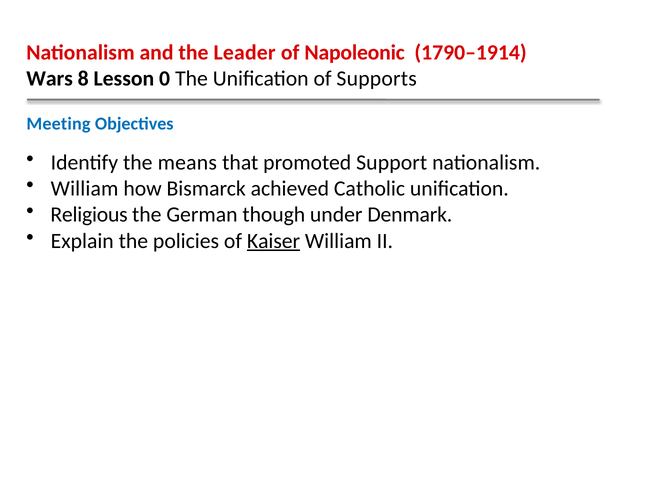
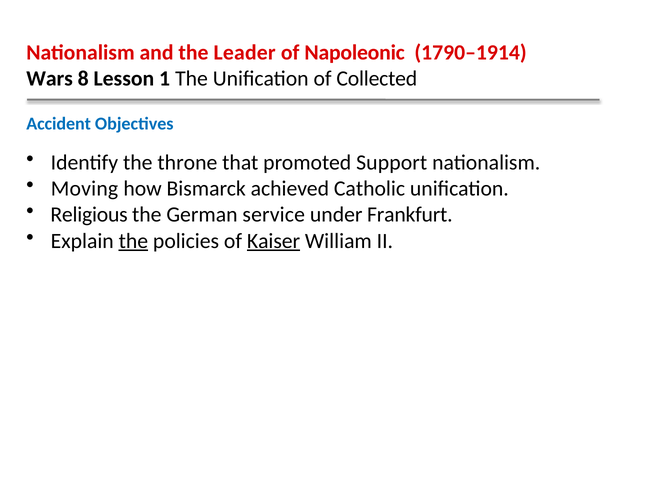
0: 0 -> 1
Supports: Supports -> Collected
Meeting: Meeting -> Accident
means: means -> throne
William at (85, 188): William -> Moving
though: though -> service
Denmark: Denmark -> Frankfurt
the at (133, 240) underline: none -> present
